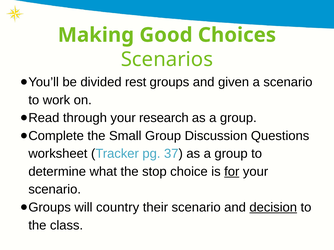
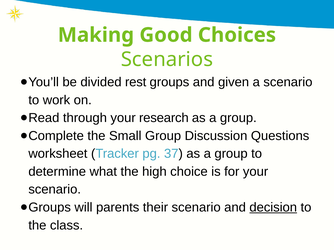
stop: stop -> high
for underline: present -> none
country: country -> parents
